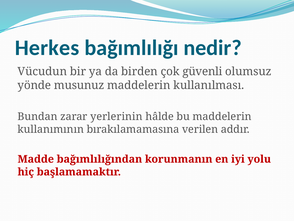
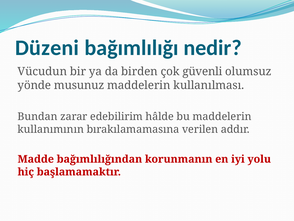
Herkes: Herkes -> Düzeni
yerlerinin: yerlerinin -> edebilirim
